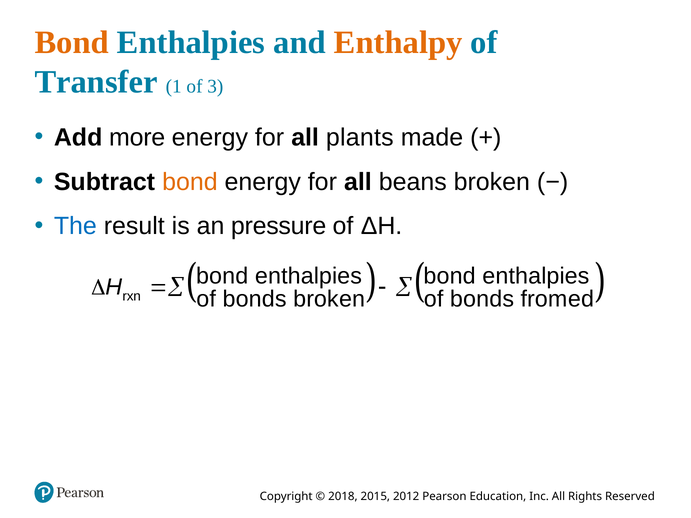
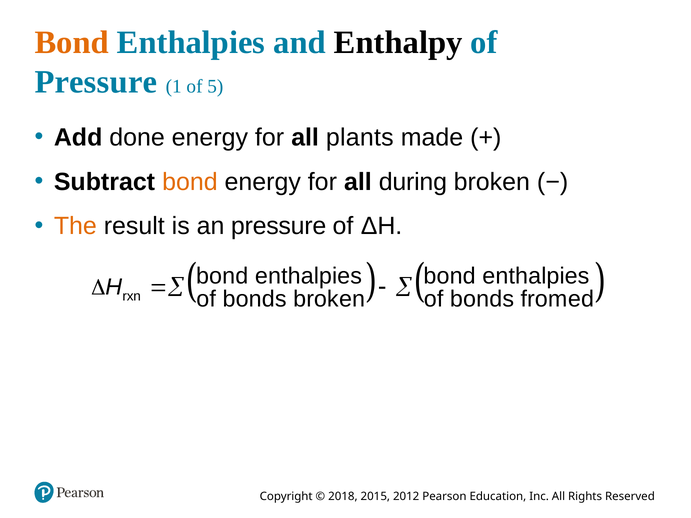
Enthalpy colour: orange -> black
Transfer at (96, 82): Transfer -> Pressure
3: 3 -> 5
more: more -> done
beans: beans -> during
The colour: blue -> orange
